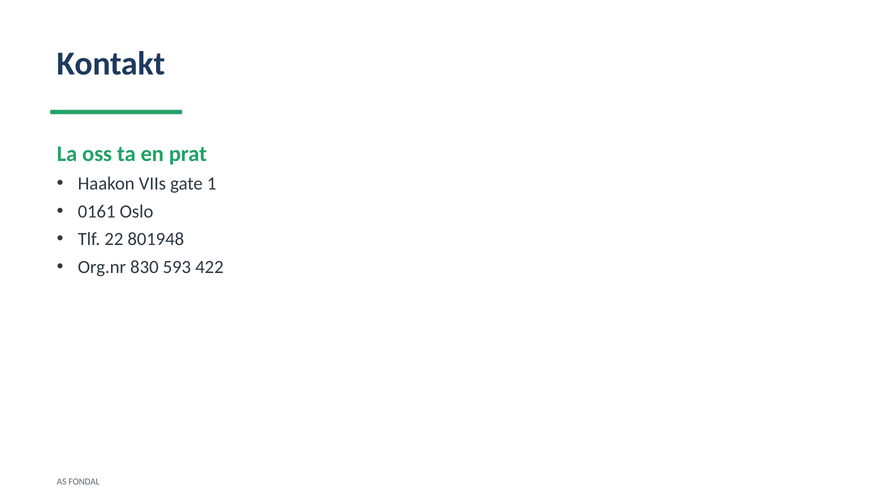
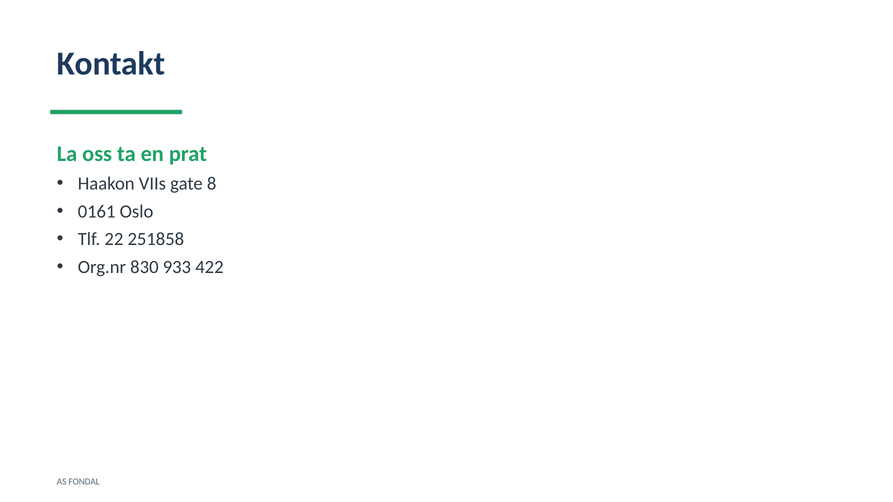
1: 1 -> 8
801948: 801948 -> 251858
593: 593 -> 933
